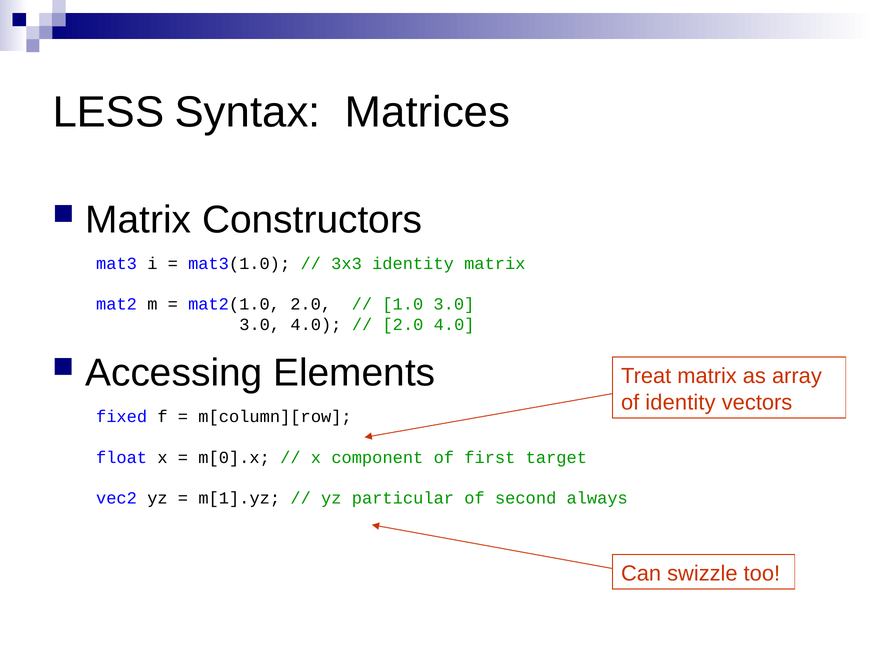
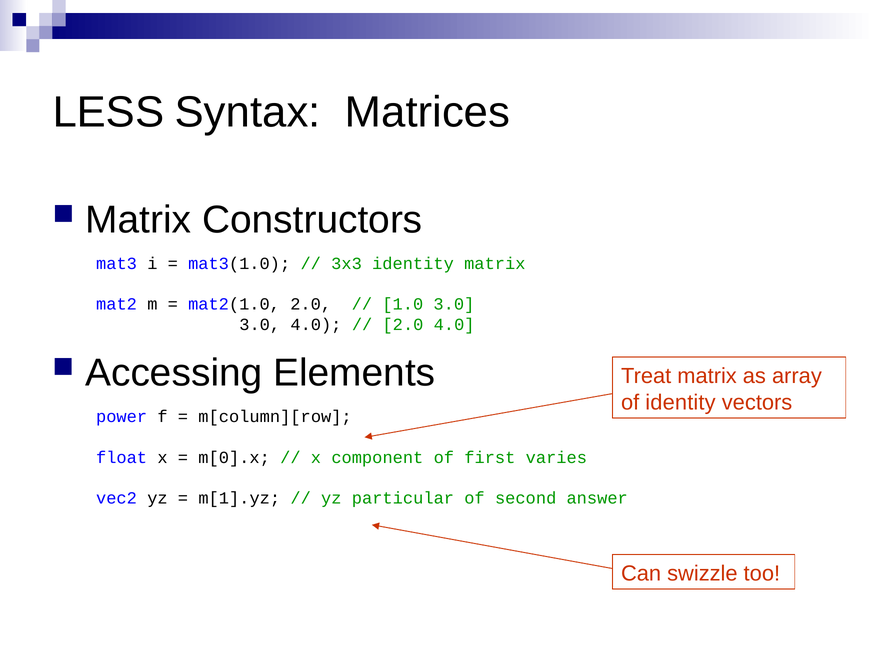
fixed: fixed -> power
target: target -> varies
always: always -> answer
